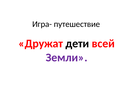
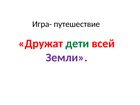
дети colour: black -> green
